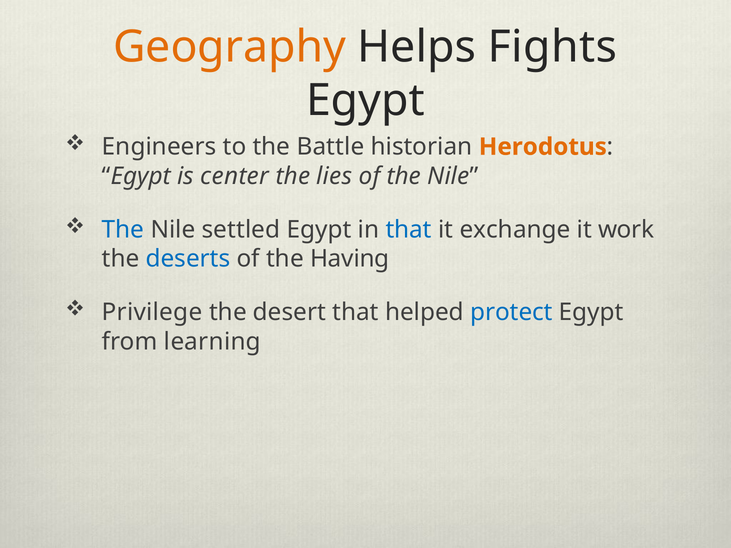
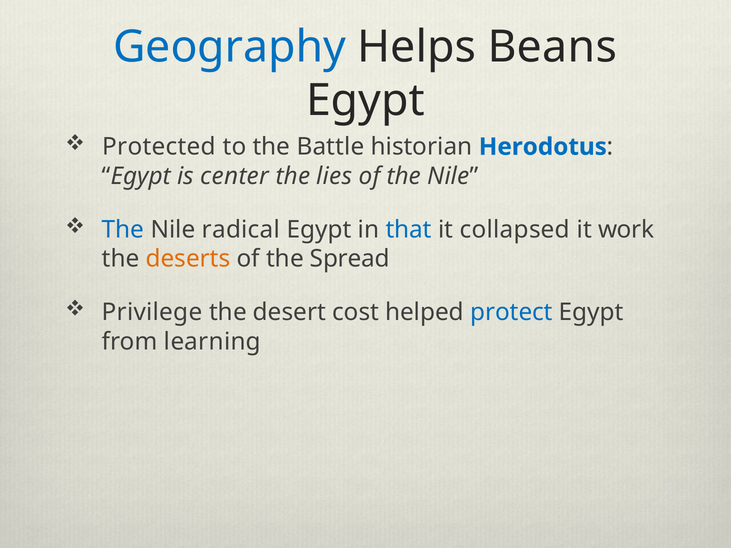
Geography colour: orange -> blue
Fights: Fights -> Beans
Engineers: Engineers -> Protected
Herodotus colour: orange -> blue
settled: settled -> radical
exchange: exchange -> collapsed
deserts colour: blue -> orange
Having: Having -> Spread
desert that: that -> cost
